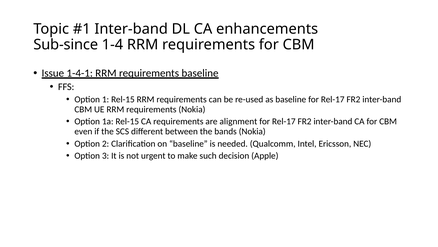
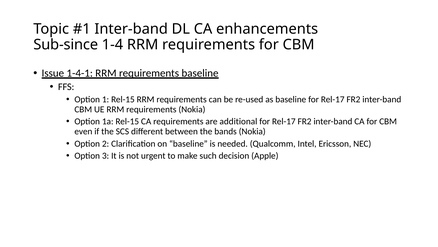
alignment: alignment -> additional
